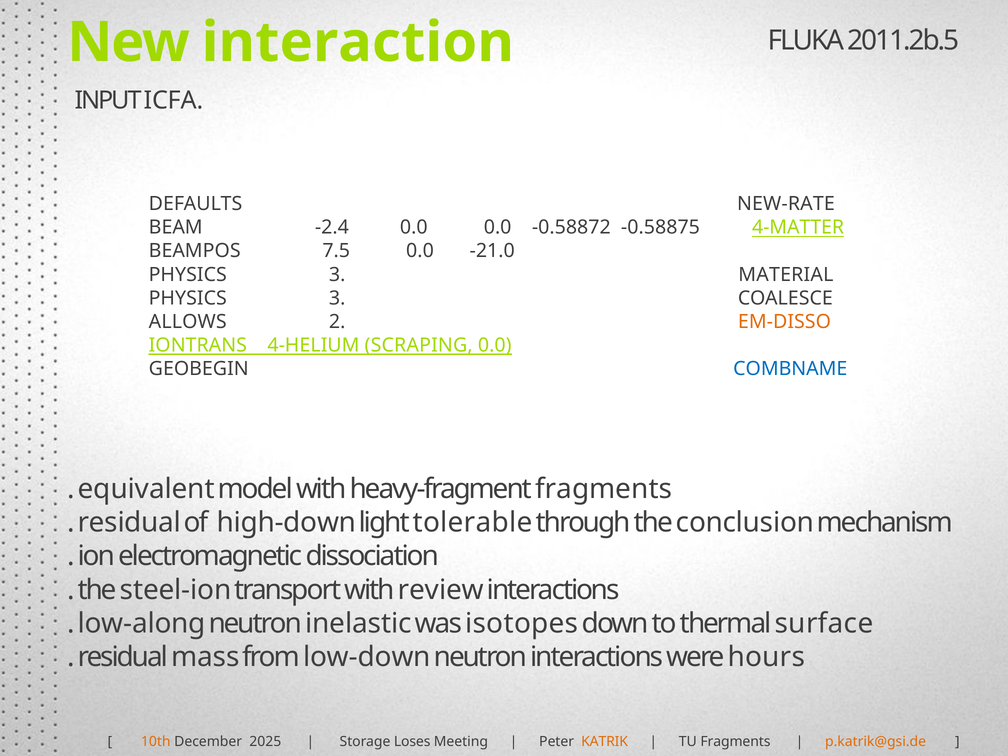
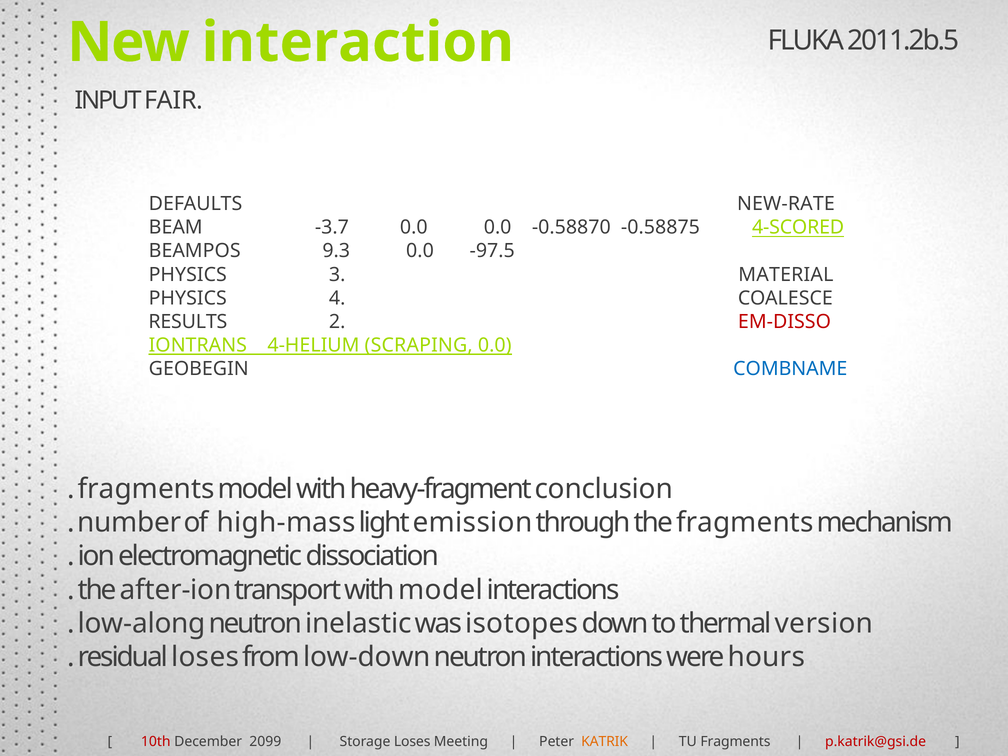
ICFA: ICFA -> FAIR
-2.4: -2.4 -> -3.7
-0.58872: -0.58872 -> -0.58870
4-MATTER: 4-MATTER -> 4-SCORED
7.5: 7.5 -> 9.3
-21.0: -21.0 -> -97.5
3 at (337, 298): 3 -> 4
ALLOWS: ALLOWS -> RESULTS
EM-DISSO colour: orange -> red
equivalent at (146, 489): equivalent -> fragments
heavy-fragment fragments: fragments -> conclusion
residual at (129, 523): residual -> number
high-down: high-down -> high-mass
tolerable: tolerable -> emission
the conclusion: conclusion -> fragments
steel-ion: steel-ion -> after-ion
with review: review -> model
surface: surface -> version
residual mass: mass -> loses
10th colour: orange -> red
2025: 2025 -> 2099
p.katrik@gsi.de colour: orange -> red
